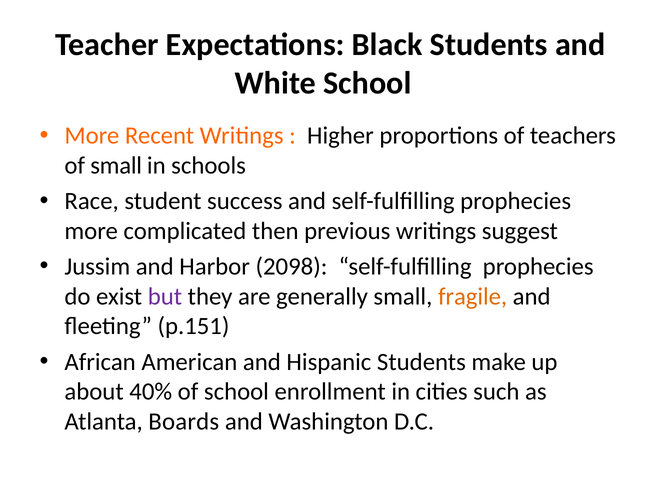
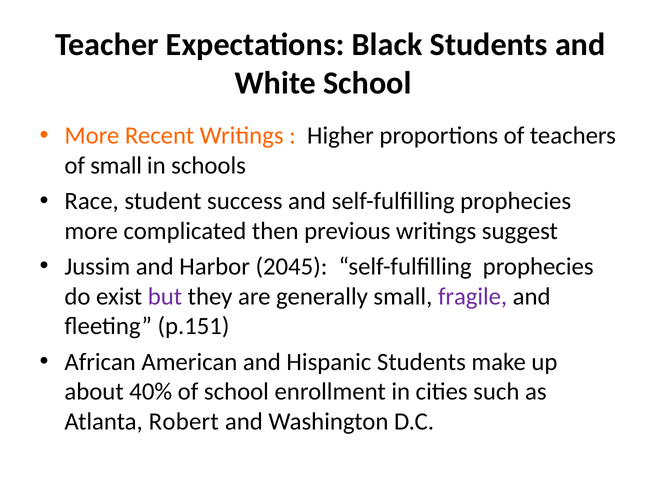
2098: 2098 -> 2045
fragile colour: orange -> purple
Boards: Boards -> Robert
